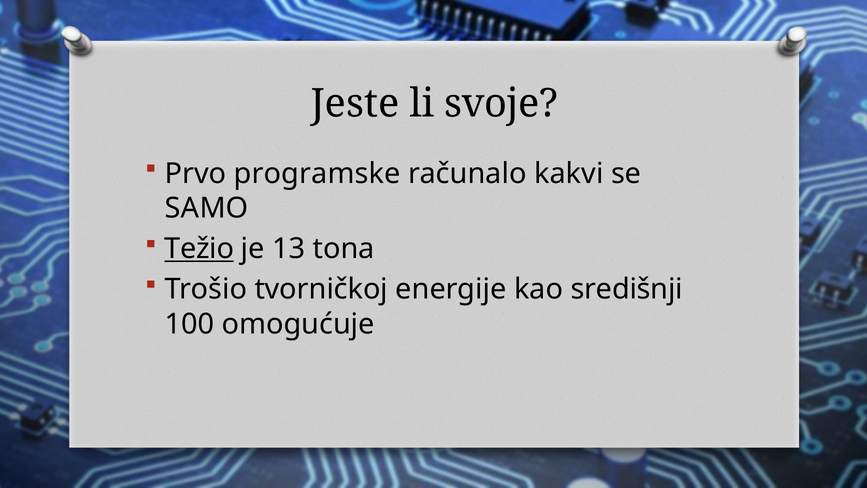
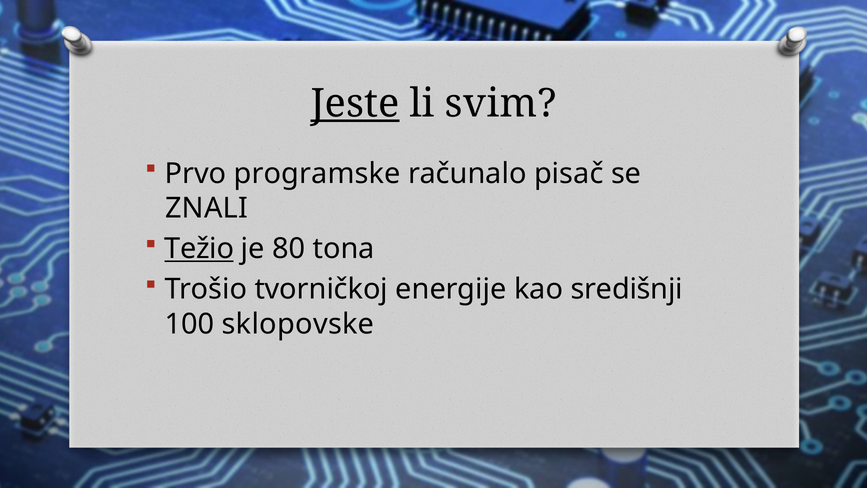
Jeste underline: none -> present
svoje: svoje -> svim
kakvi: kakvi -> pisač
SAMO: SAMO -> ZNALI
13: 13 -> 80
omogućuje: omogućuje -> sklopovske
